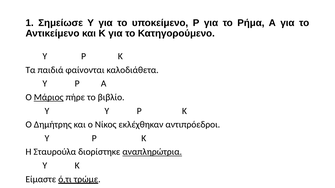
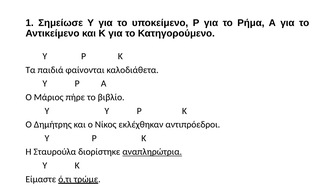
Μάριος underline: present -> none
